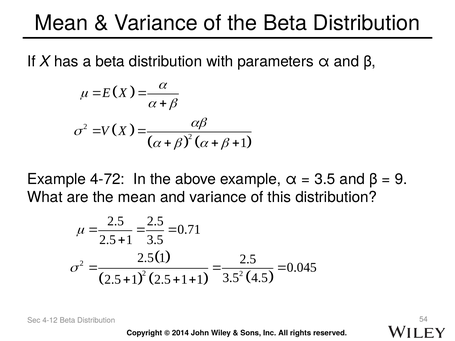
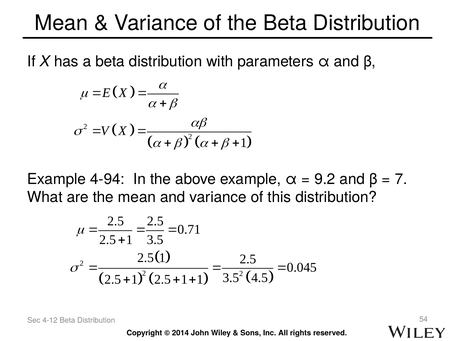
4-72: 4-72 -> 4-94
3.5 at (325, 179): 3.5 -> 9.2
9: 9 -> 7
